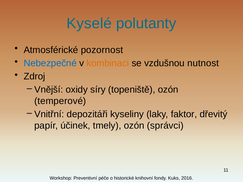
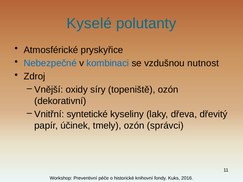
pozornost: pozornost -> pryskyřice
kombinaci colour: orange -> blue
temperové: temperové -> dekorativní
depozitáři: depozitáři -> syntetické
faktor: faktor -> dřeva
